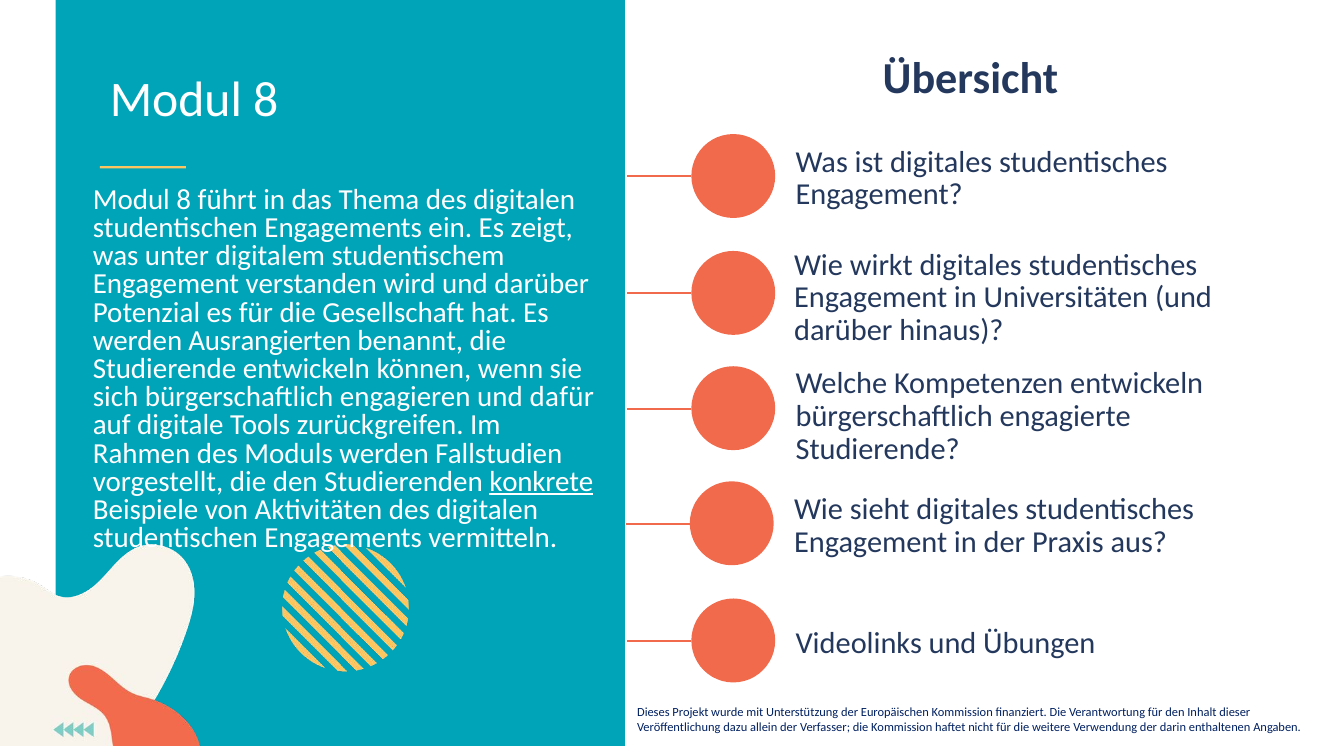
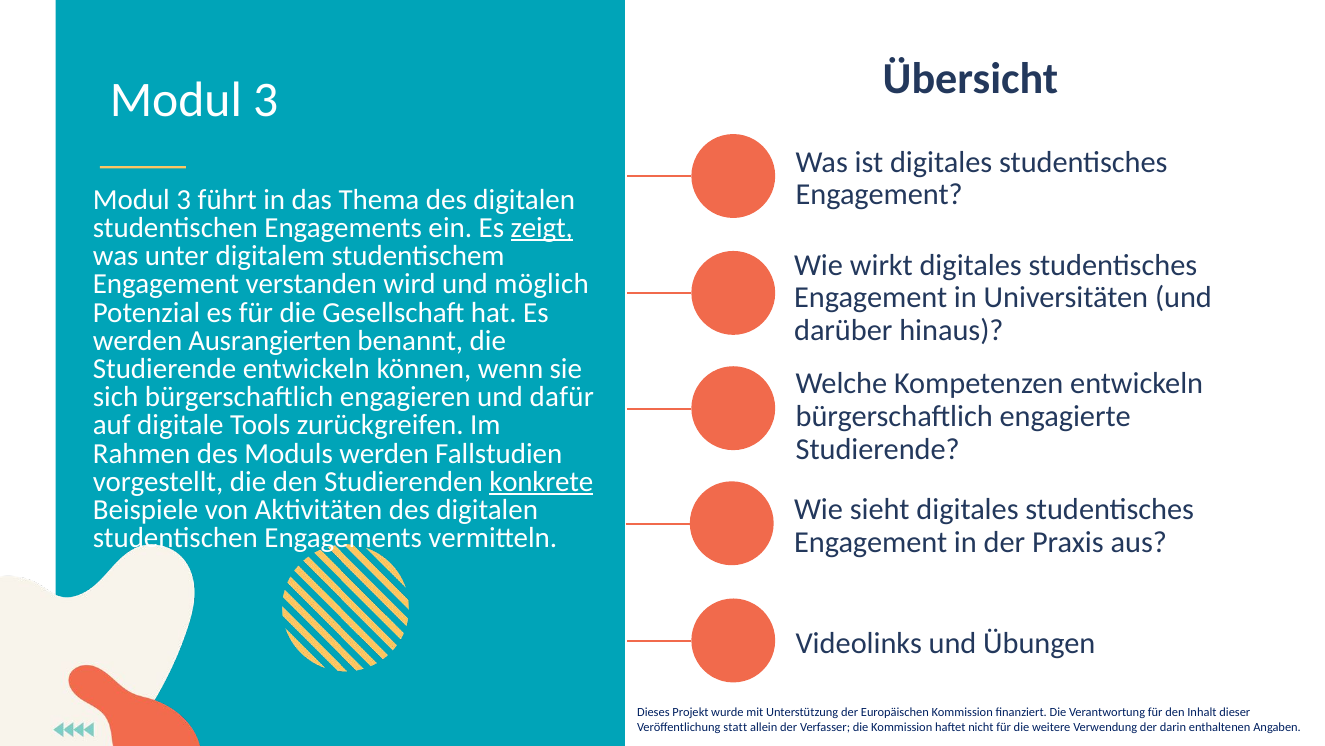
8 at (266, 100): 8 -> 3
8 at (184, 200): 8 -> 3
zeigt underline: none -> present
wird und darüber: darüber -> möglich
dazu: dazu -> statt
